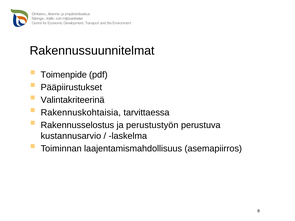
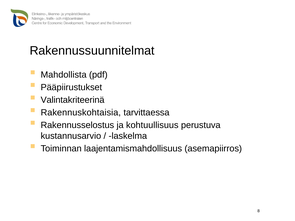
Toimenpide: Toimenpide -> Mahdollista
perustustyön: perustustyön -> kohtuullisuus
